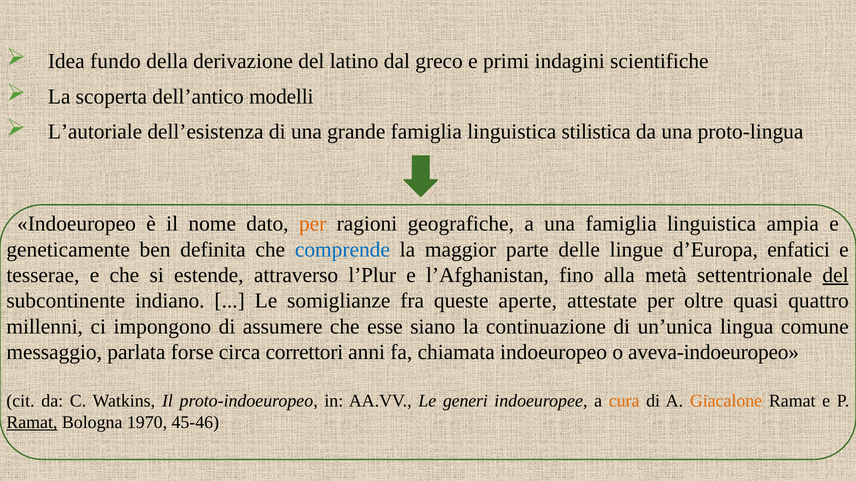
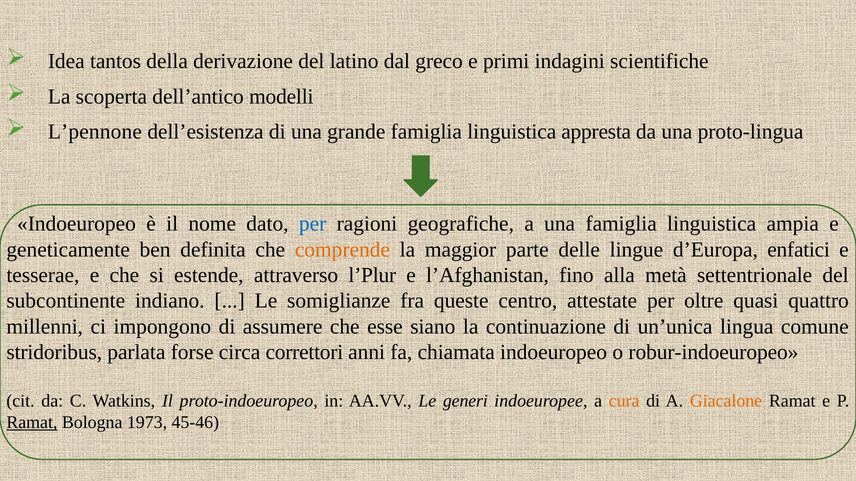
fundo: fundo -> tantos
L’autoriale: L’autoriale -> L’pennone
stilistica: stilistica -> appresta
per at (313, 224) colour: orange -> blue
comprende colour: blue -> orange
del at (836, 275) underline: present -> none
aperte: aperte -> centro
messaggio: messaggio -> stridoribus
aveva-indoeuropeo: aveva-indoeuropeo -> robur-indoeuropeo
1970: 1970 -> 1973
